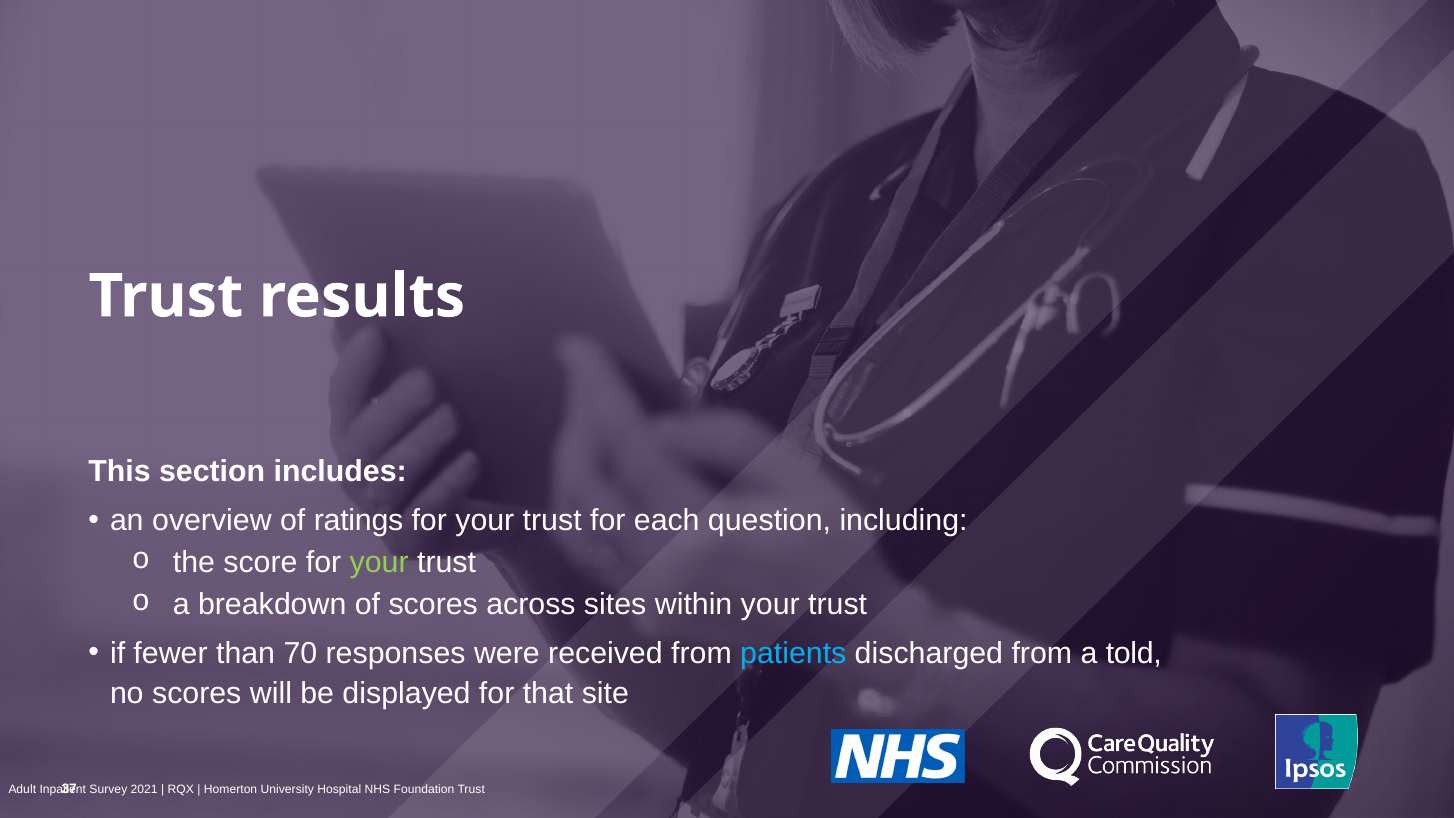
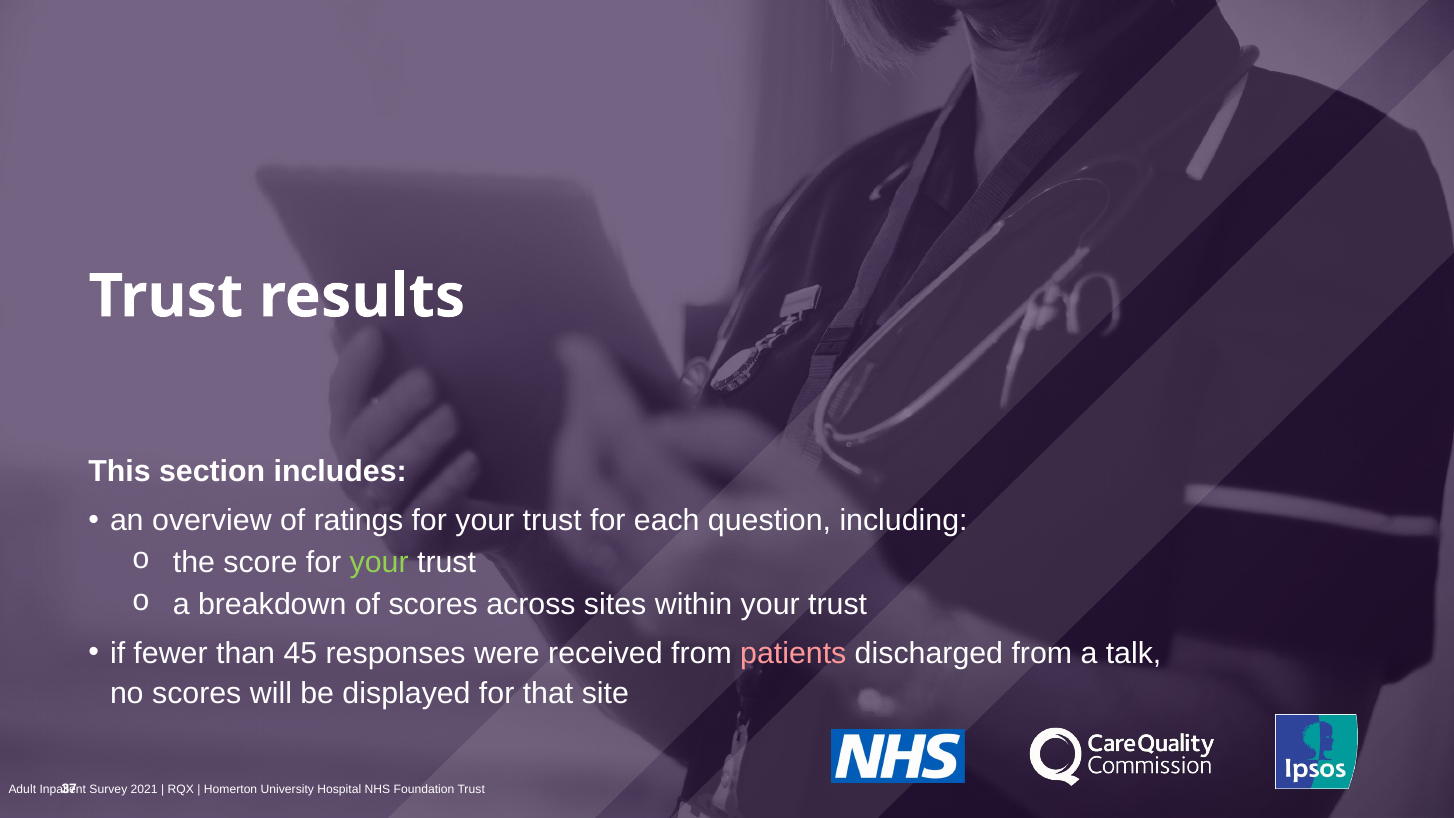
70: 70 -> 45
patients colour: light blue -> pink
told: told -> talk
